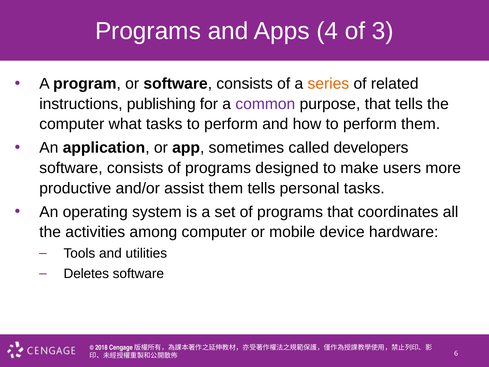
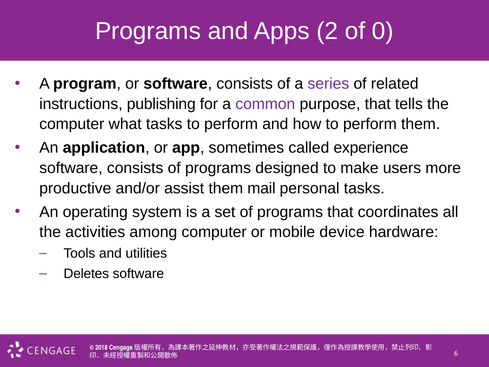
4: 4 -> 2
3: 3 -> 0
series colour: orange -> purple
developers: developers -> experience
them tells: tells -> mail
